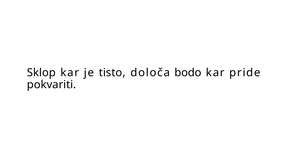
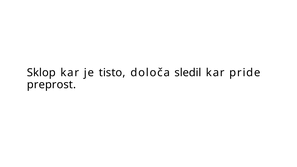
bodo: bodo -> sledil
pokvariti: pokvariti -> preprost
